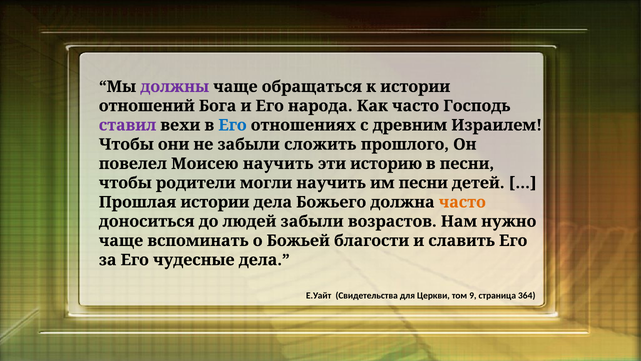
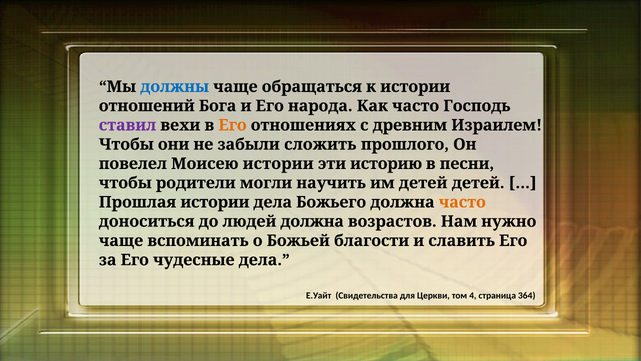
должны colour: purple -> blue
Его at (232, 125) colour: blue -> orange
Моисею научить: научить -> истории
им песни: песни -> детей
людей забыли: забыли -> должна
9: 9 -> 4
